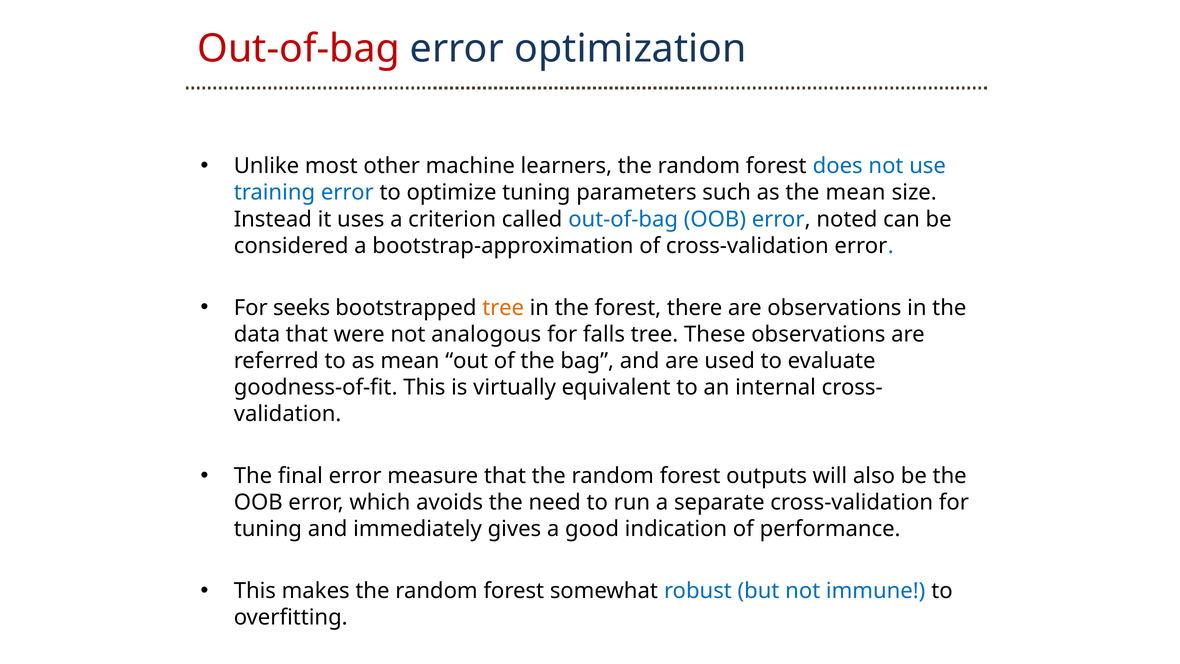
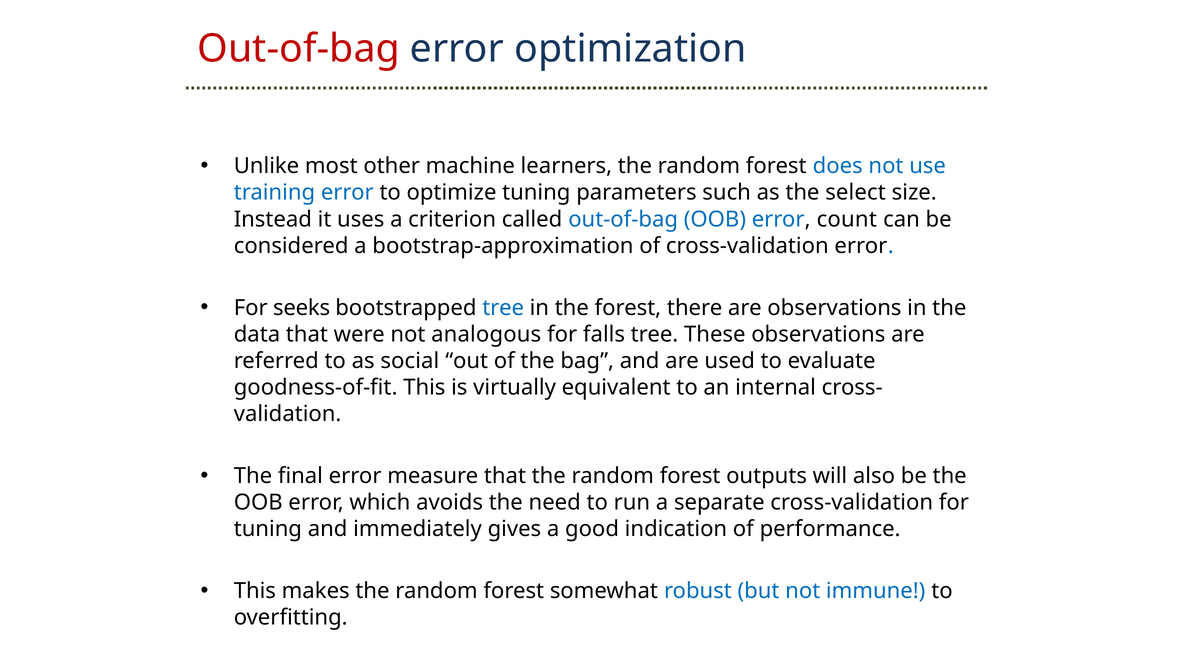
the mean: mean -> select
noted: noted -> count
tree at (503, 308) colour: orange -> blue
as mean: mean -> social
